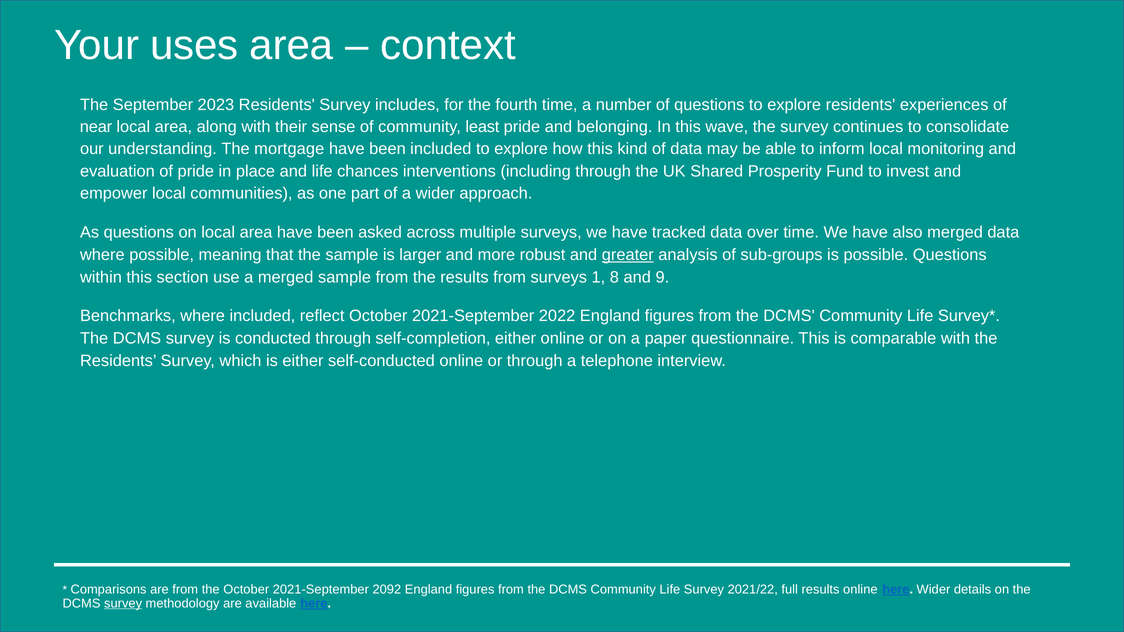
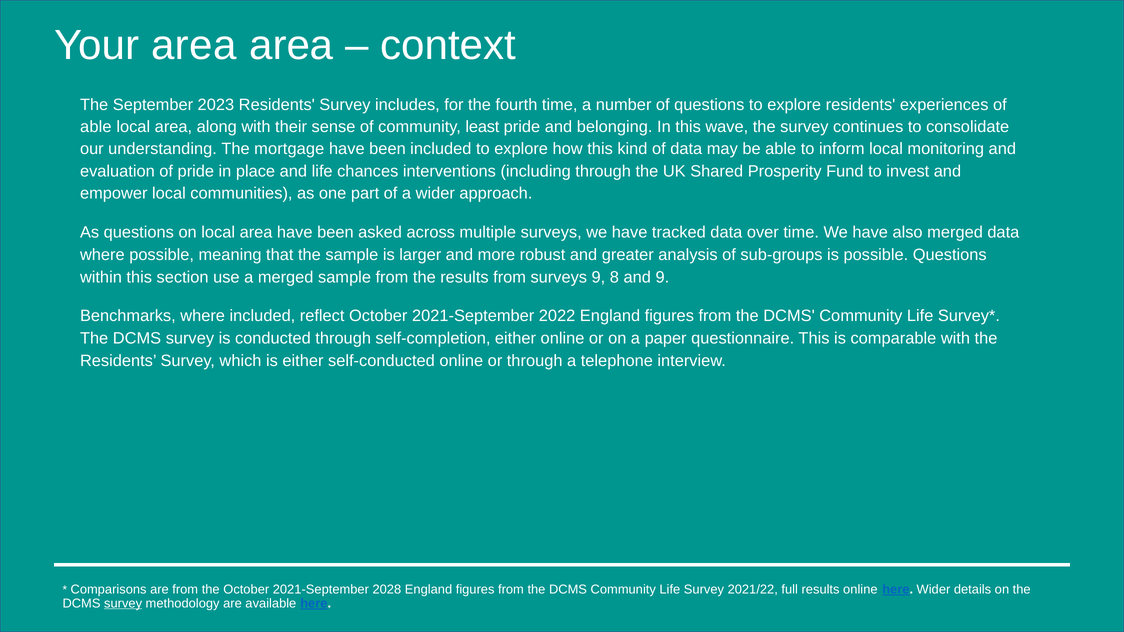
Your uses: uses -> area
near at (96, 127): near -> able
greater underline: present -> none
surveys 1: 1 -> 9
2092: 2092 -> 2028
